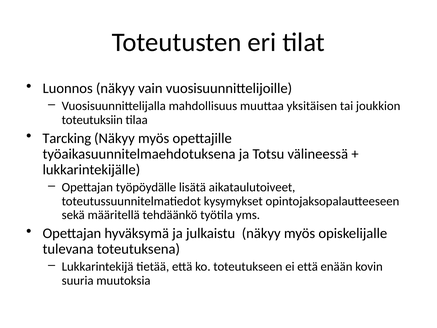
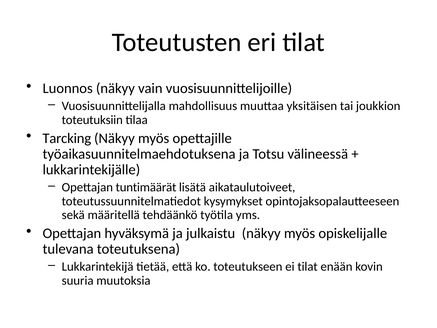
työpöydälle: työpöydälle -> tuntimäärät
ei että: että -> tilat
